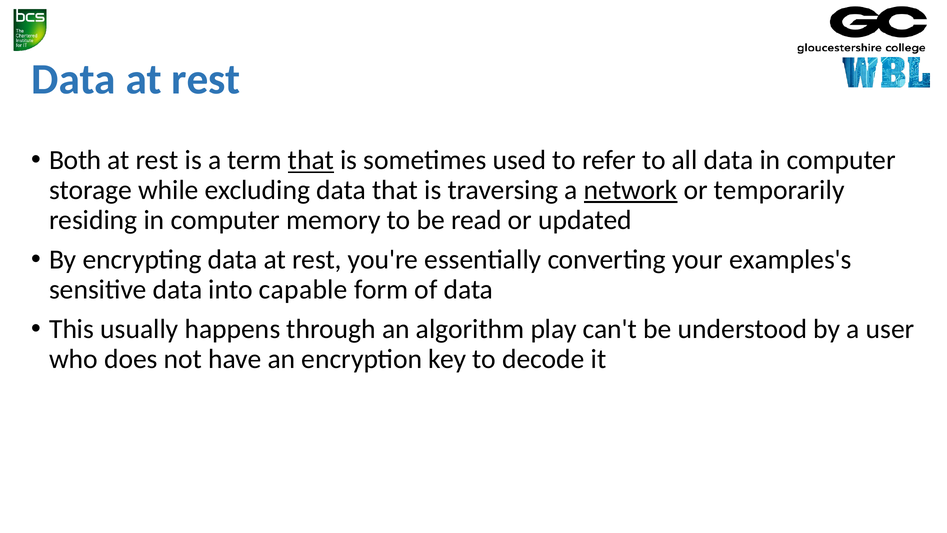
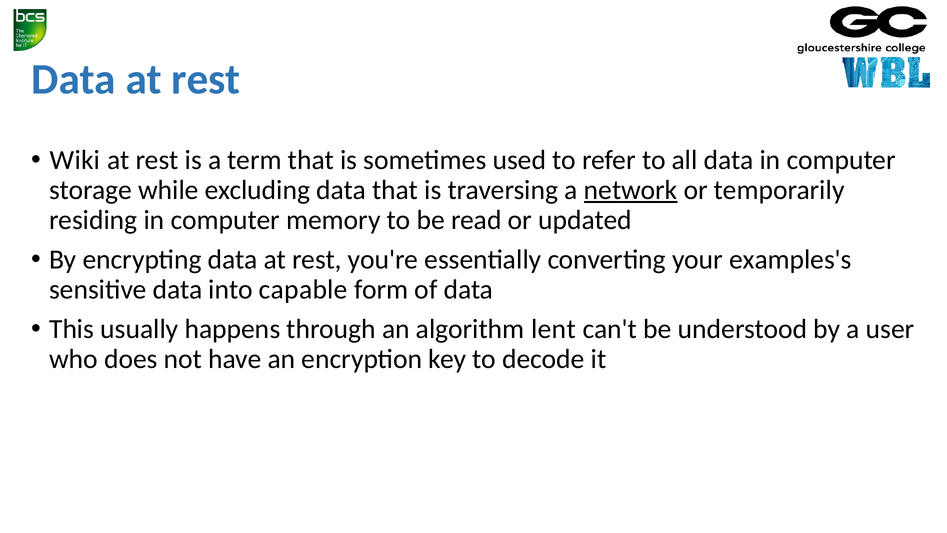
Both: Both -> Wiki
that at (311, 160) underline: present -> none
play: play -> lent
